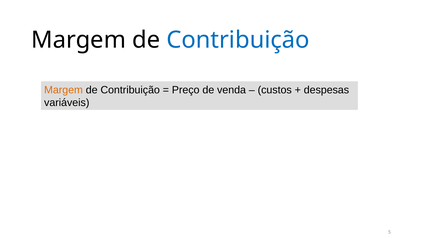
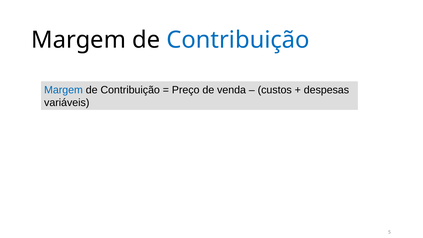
Margem at (63, 90) colour: orange -> blue
